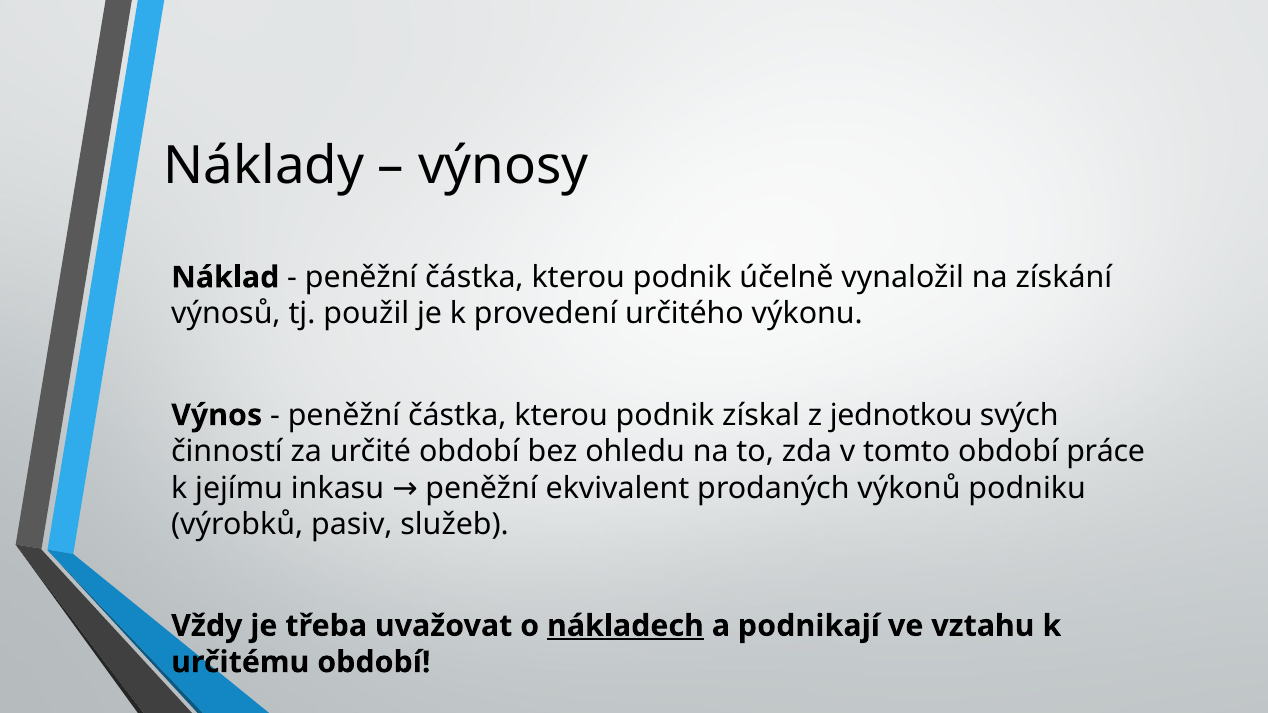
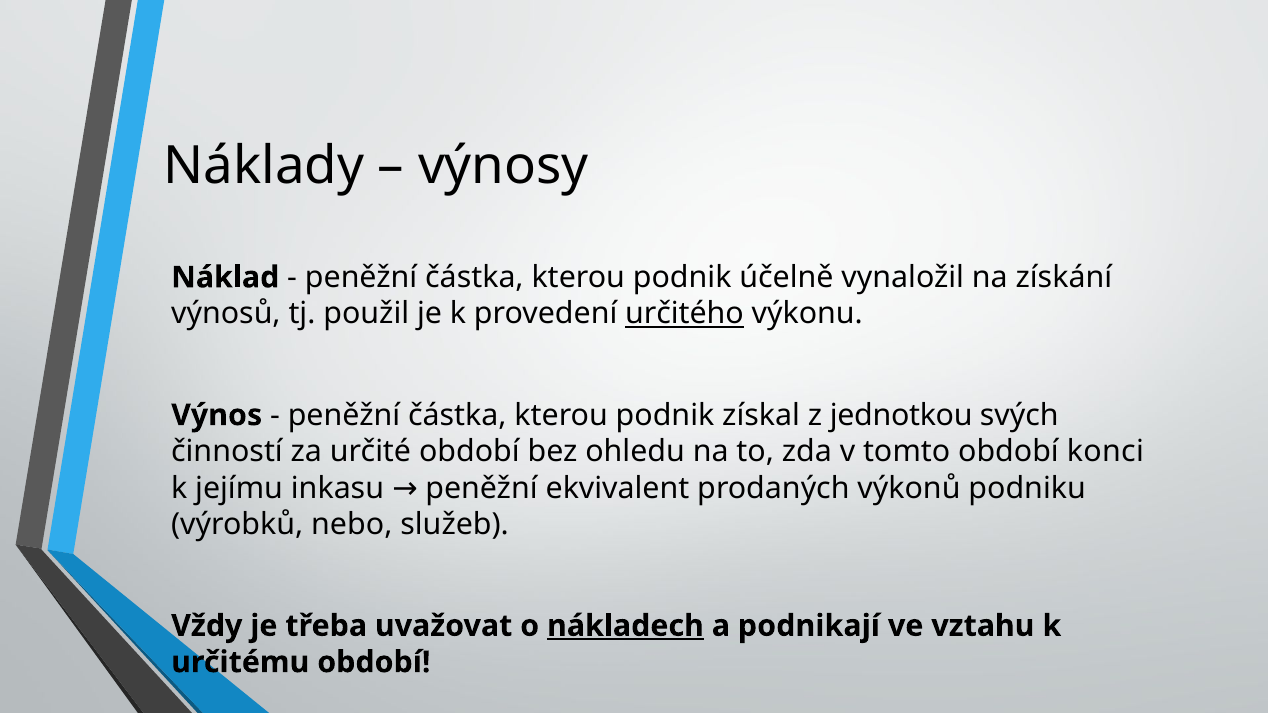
určitého underline: none -> present
práce: práce -> konci
pasiv: pasiv -> nebo
